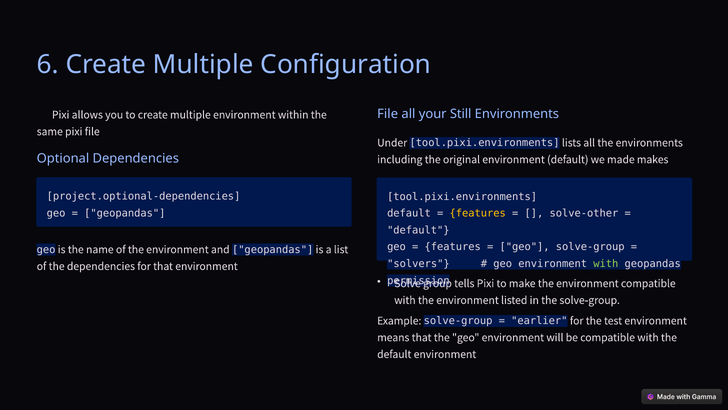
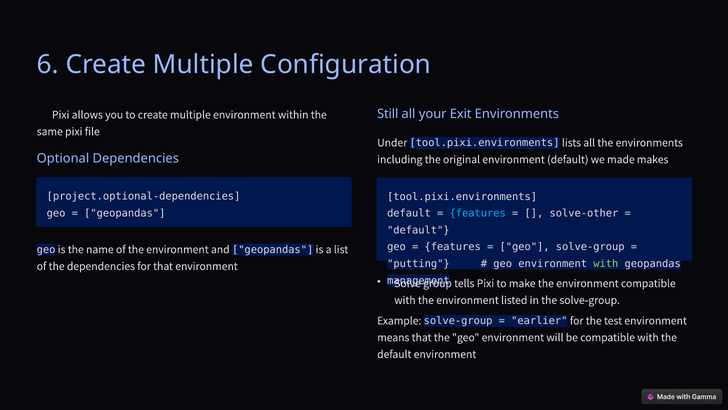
File at (388, 114): File -> Still
Still: Still -> Exit
features at (478, 213) colour: yellow -> light blue
solvers: solvers -> putting
permission: permission -> management
